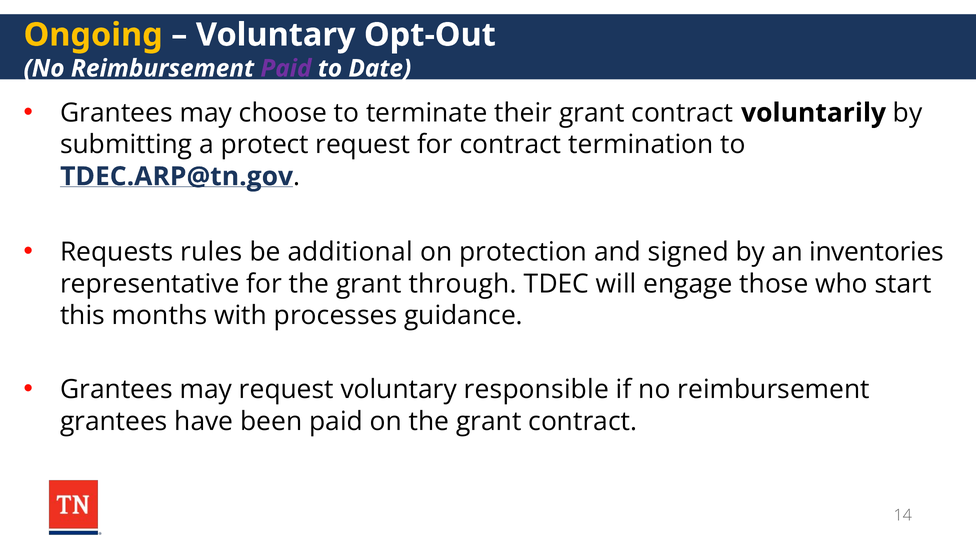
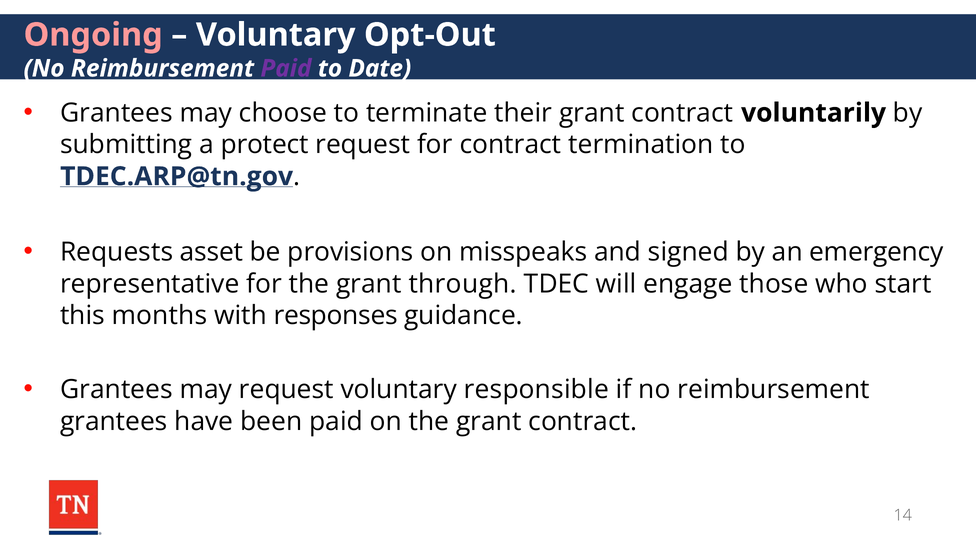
Ongoing colour: yellow -> pink
rules: rules -> asset
additional: additional -> provisions
protection: protection -> misspeaks
inventories: inventories -> emergency
processes: processes -> responses
